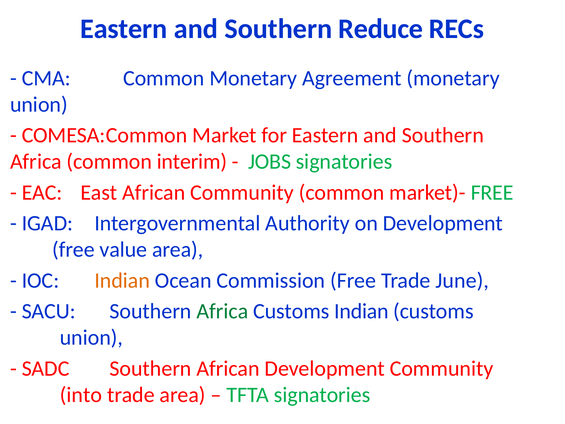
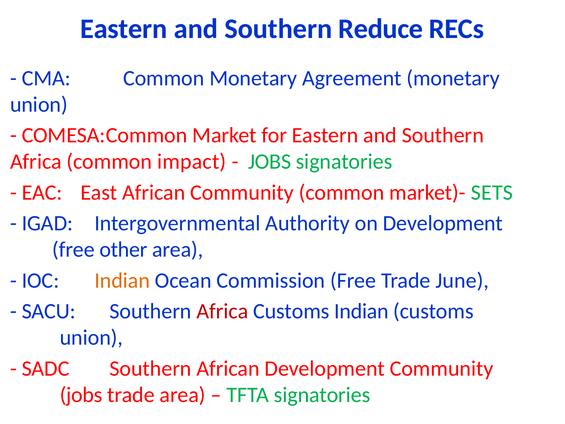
interim: interim -> impact
market)- FREE: FREE -> SETS
value: value -> other
Africa at (222, 311) colour: green -> red
into at (81, 395): into -> jobs
